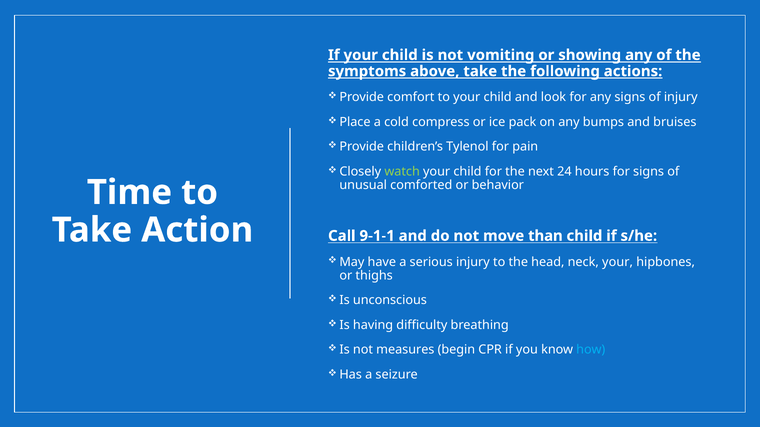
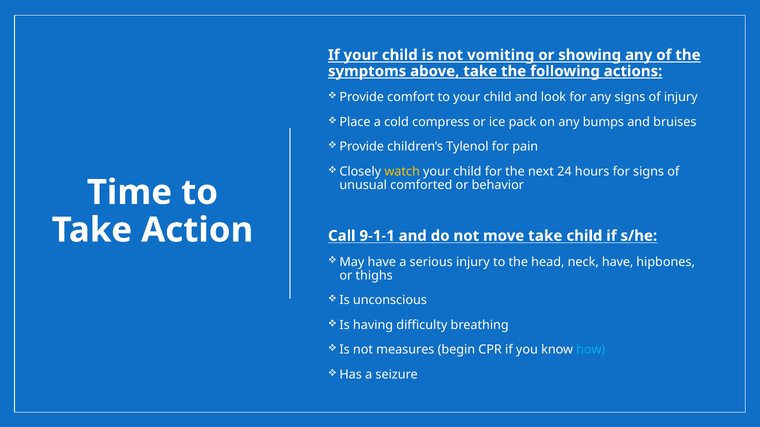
watch colour: light green -> yellow
move than: than -> take
neck your: your -> have
